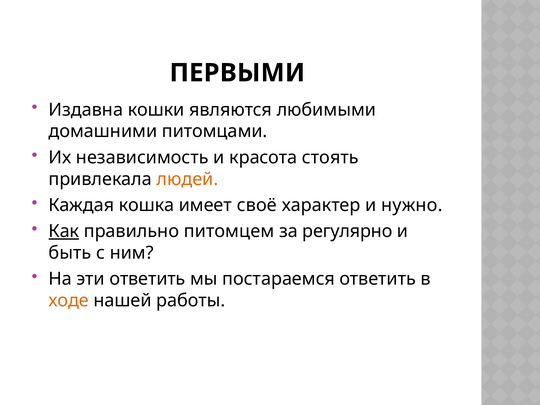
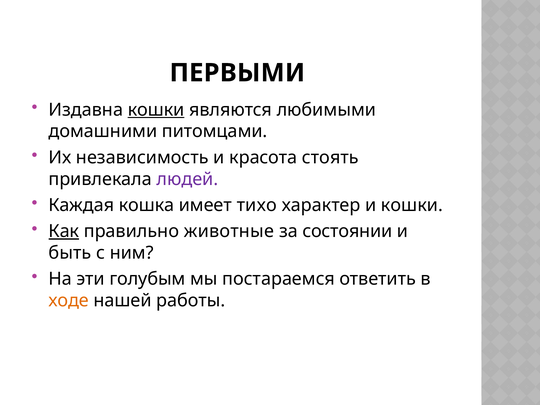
кошки at (156, 110) underline: none -> present
людей colour: orange -> purple
своё: своё -> тихо
и нужно: нужно -> кошки
питомцем: питомцем -> животные
регулярно: регулярно -> состоянии
эти ответить: ответить -> голубым
